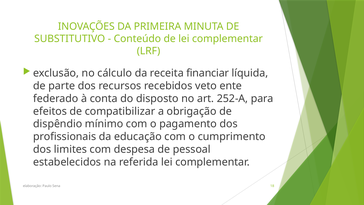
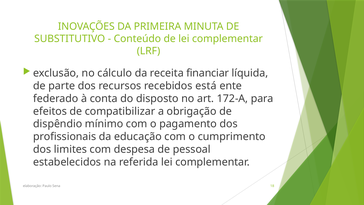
veto: veto -> está
252-A: 252-A -> 172-A
